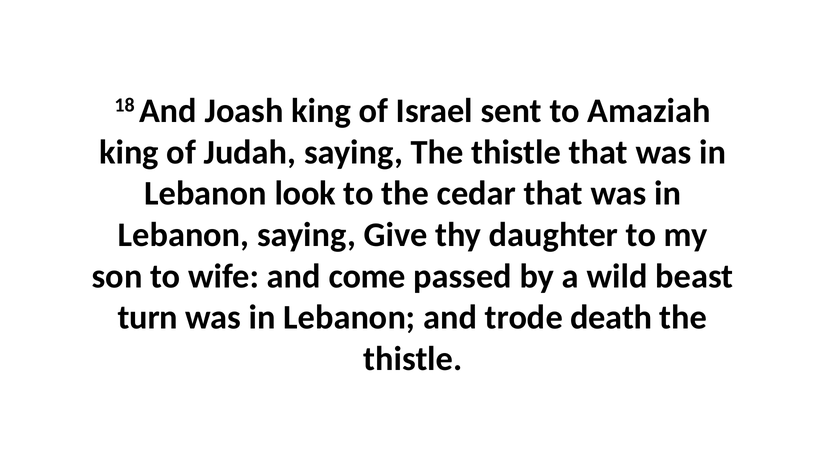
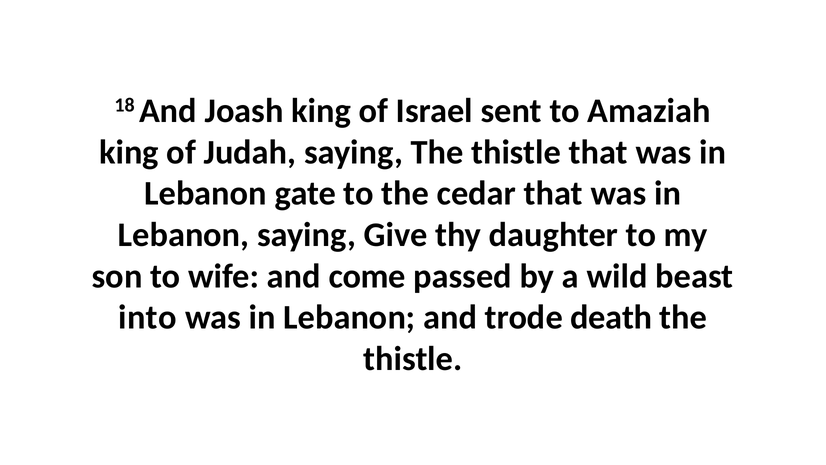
look: look -> gate
turn: turn -> into
